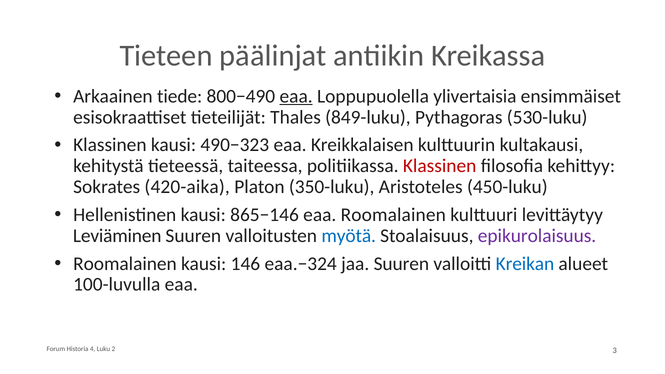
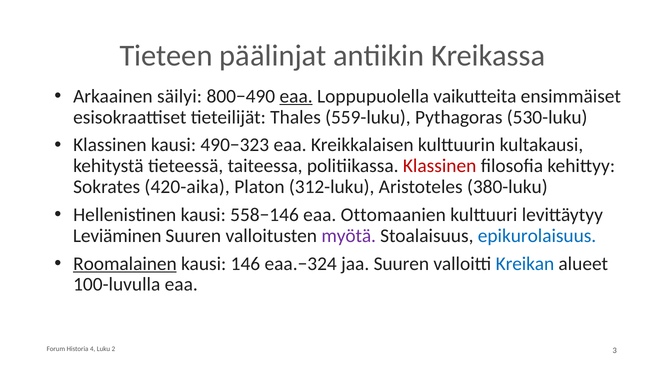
tiede: tiede -> säilyi
ylivertaisia: ylivertaisia -> vaikutteita
849-luku: 849-luku -> 559-luku
350-luku: 350-luku -> 312-luku
450-luku: 450-luku -> 380-luku
865−146: 865−146 -> 558−146
eaa Roomalainen: Roomalainen -> Ottomaanien
myötä colour: blue -> purple
epikurolaisuus colour: purple -> blue
Roomalainen at (125, 264) underline: none -> present
